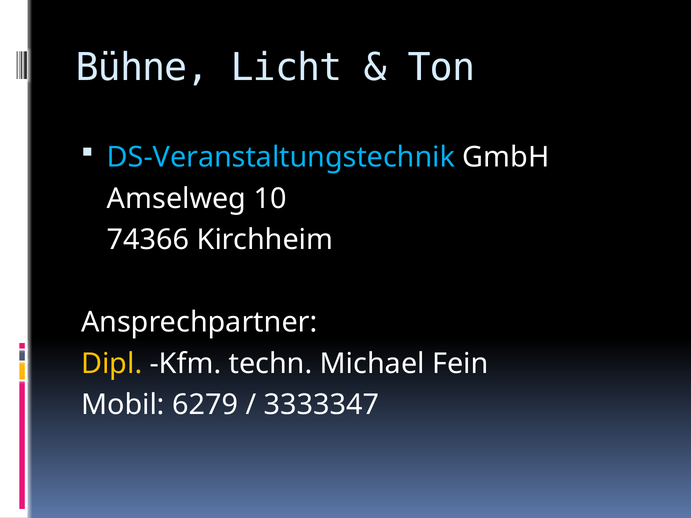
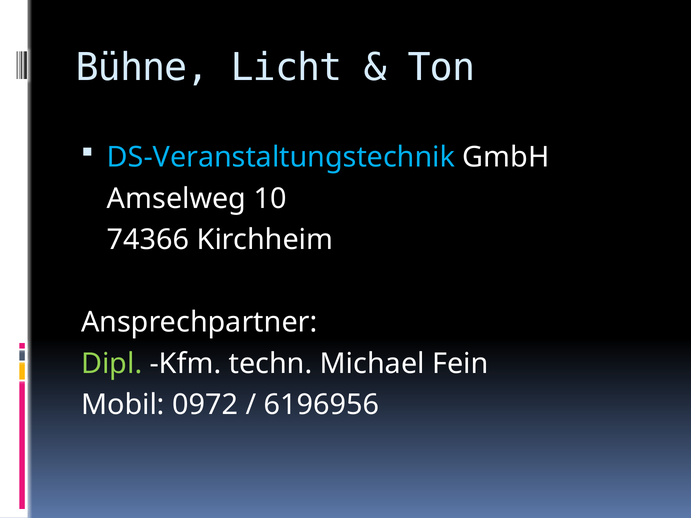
Dipl colour: yellow -> light green
6279: 6279 -> 0972
3333347: 3333347 -> 6196956
